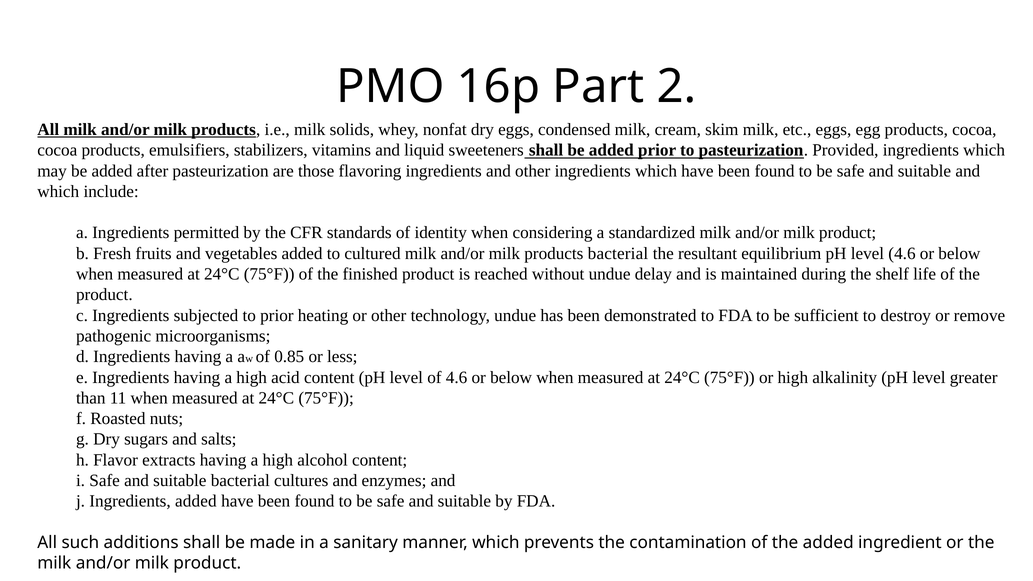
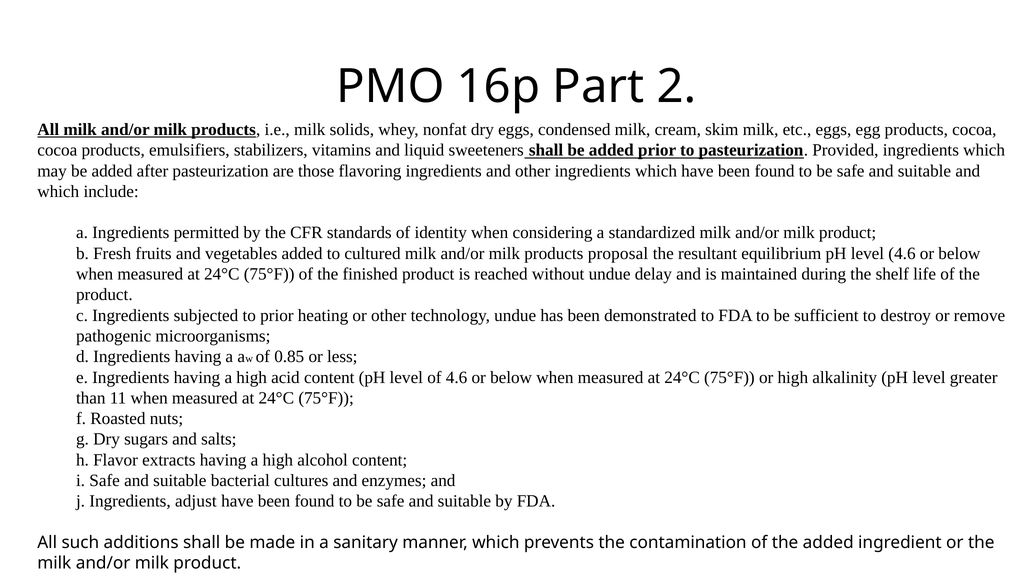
products bacterial: bacterial -> proposal
Ingredients added: added -> adjust
